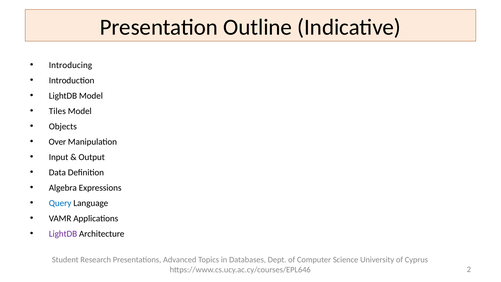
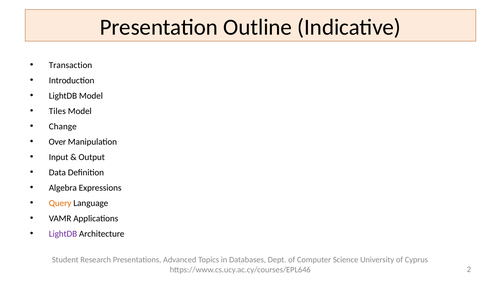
Introducing: Introducing -> Transaction
Objects: Objects -> Change
Query colour: blue -> orange
